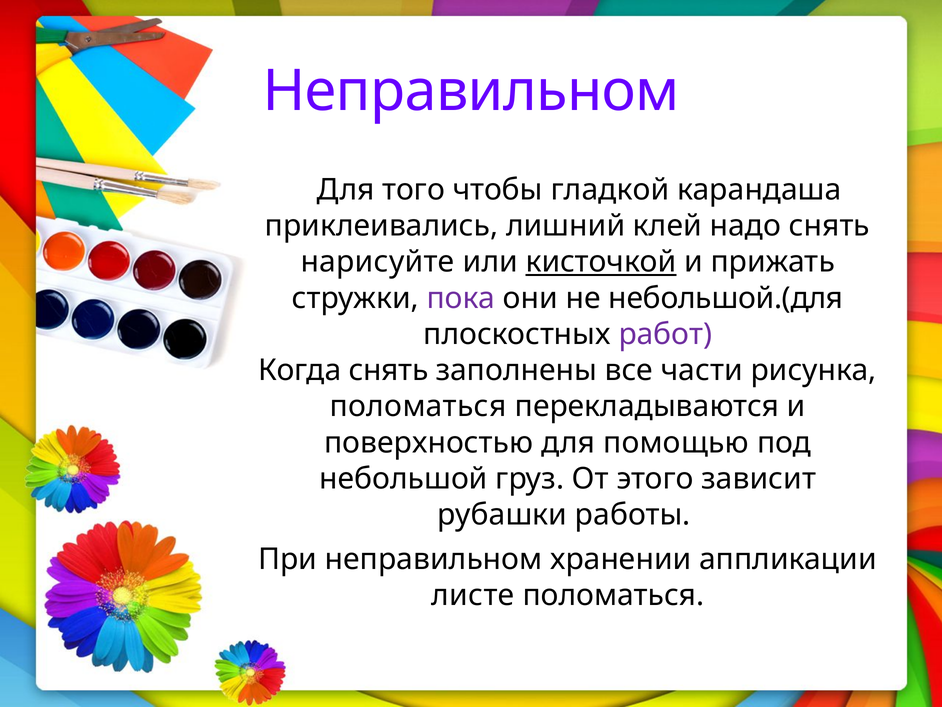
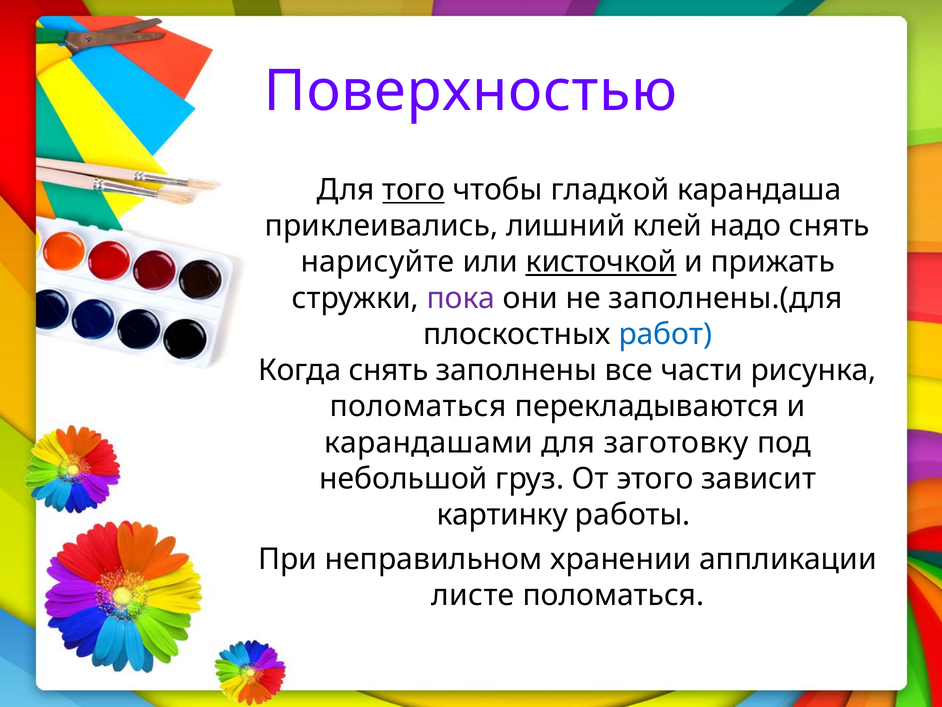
Неправильном at (471, 91): Неправильном -> Поверхностью
того underline: none -> present
небольшой.(для: небольшой.(для -> заполнены.(для
работ colour: purple -> blue
поверхностью: поверхностью -> карандашами
помощью: помощью -> заготовку
рубашки: рубашки -> картинку
